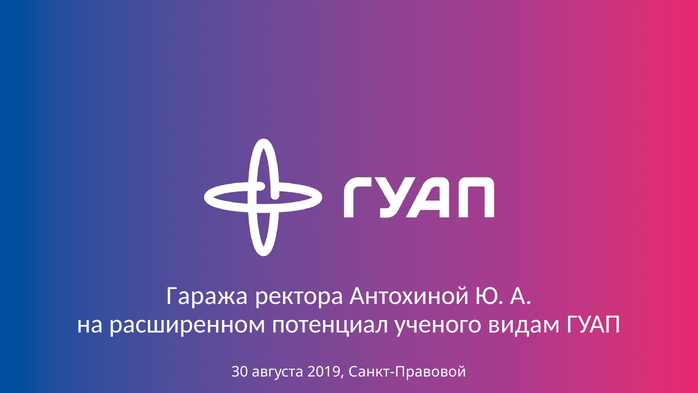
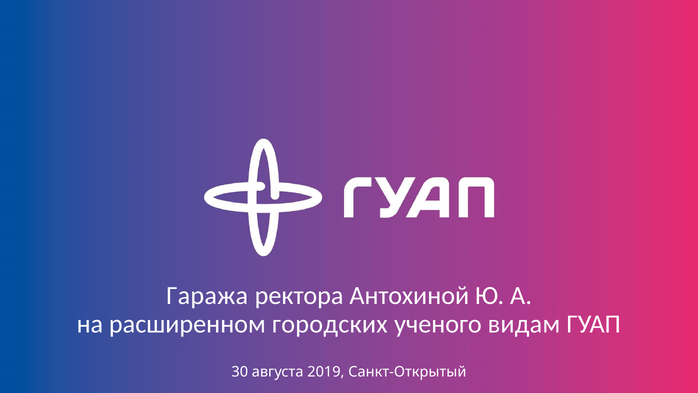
потенциал: потенциал -> городских
Санкт-Правовой: Санкт-Правовой -> Санкт-Открытый
